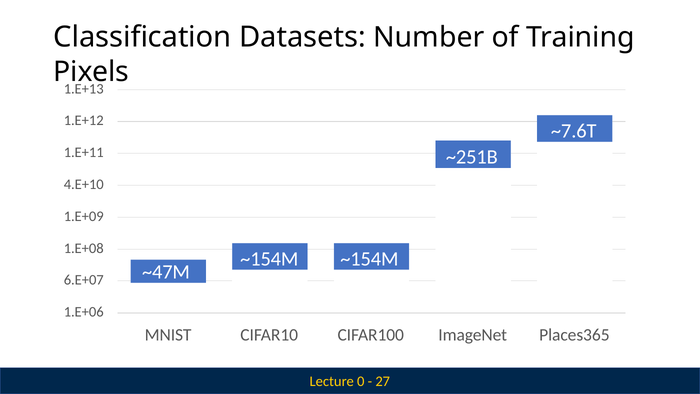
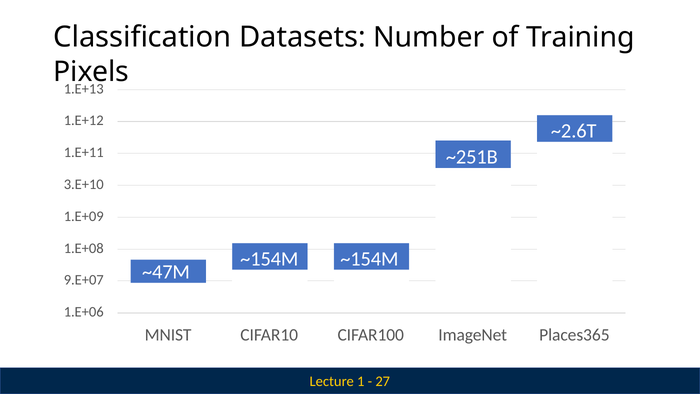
~7.6T: ~7.6T -> ~2.6T
4.E+10: 4.E+10 -> 3.E+10
6.E+07: 6.E+07 -> 9.E+07
0: 0 -> 1
